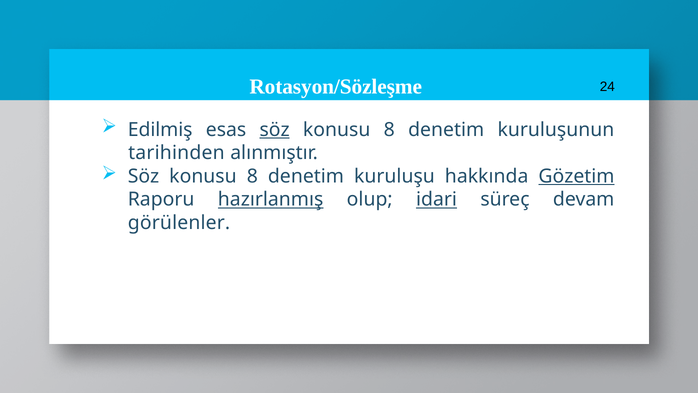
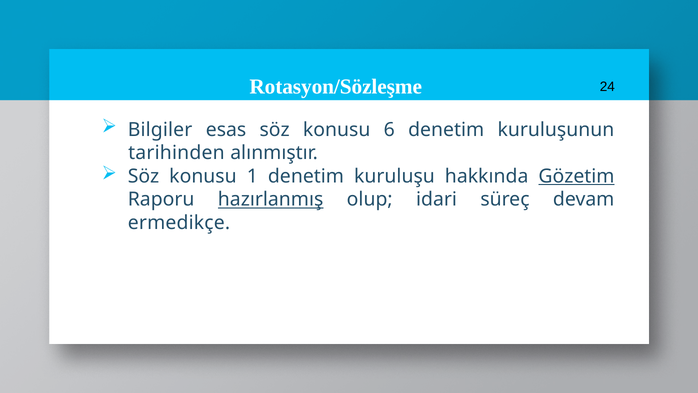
Edilmiş: Edilmiş -> Bilgiler
söz at (275, 130) underline: present -> none
8 at (389, 130): 8 -> 6
8 at (252, 176): 8 -> 1
idari underline: present -> none
görülenler: görülenler -> ermedikçe
